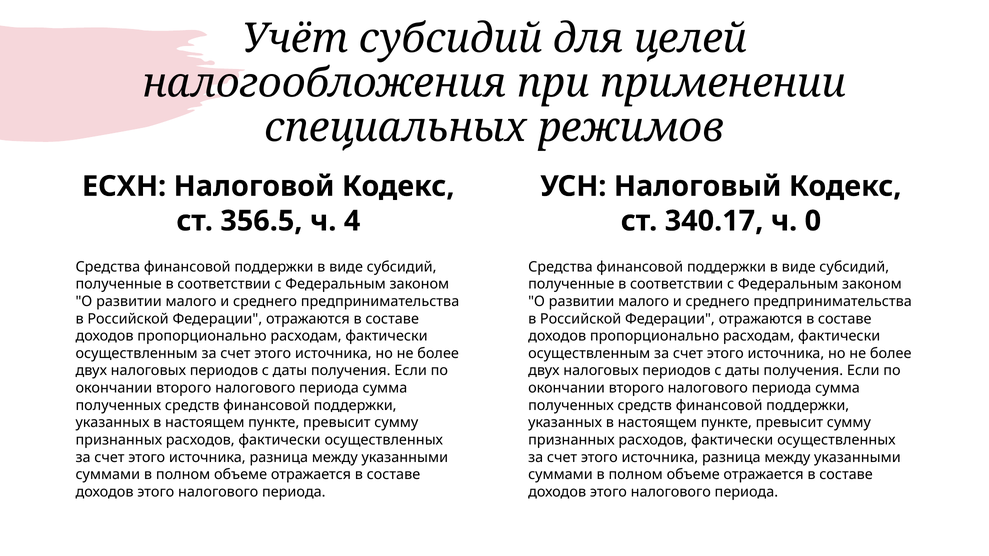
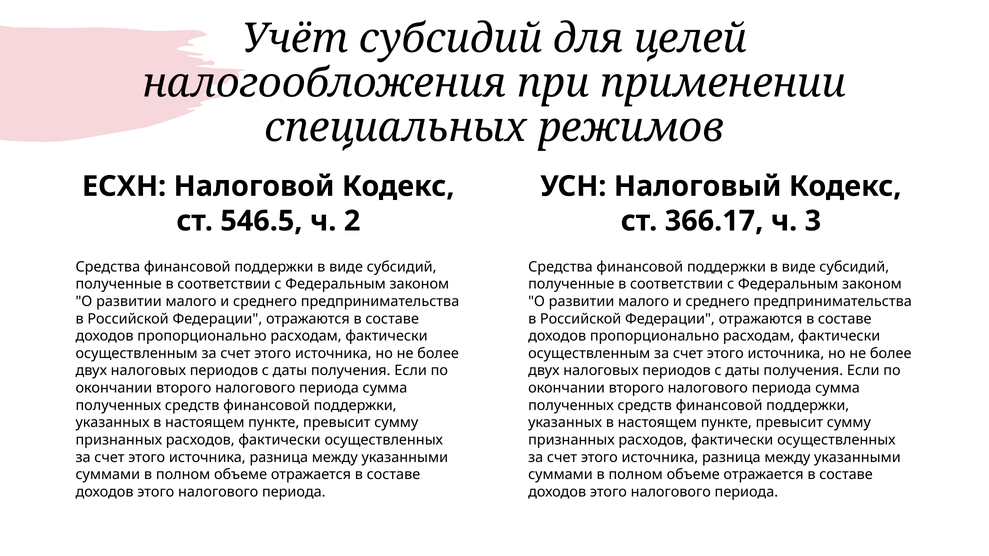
356.5: 356.5 -> 546.5
4: 4 -> 2
340.17: 340.17 -> 366.17
0: 0 -> 3
